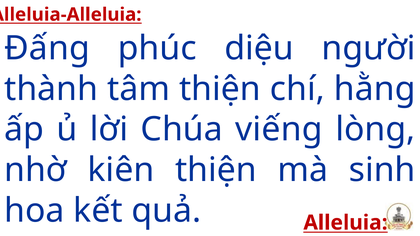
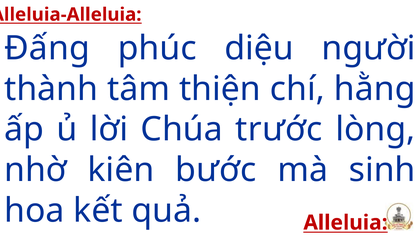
viếng: viếng -> trước
kiên thiện: thiện -> bước
